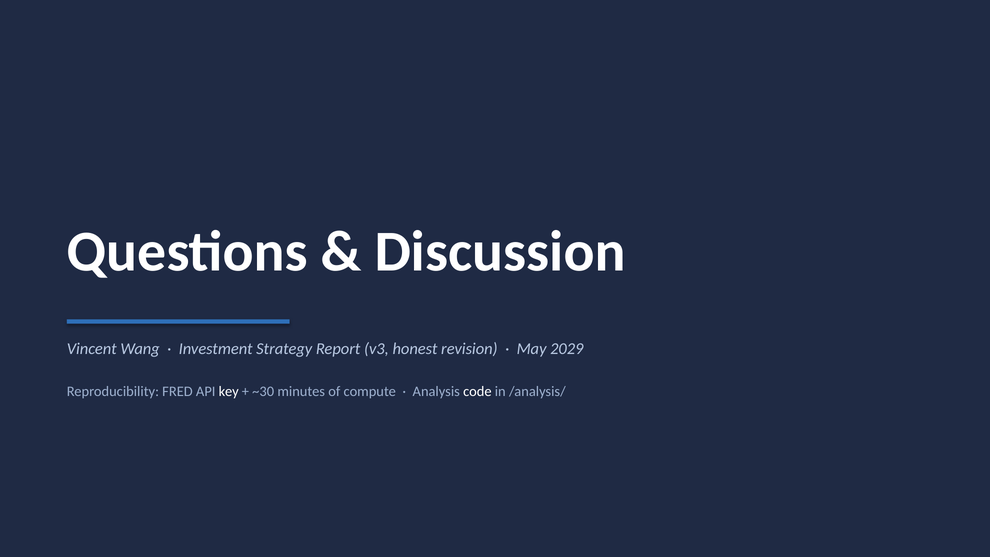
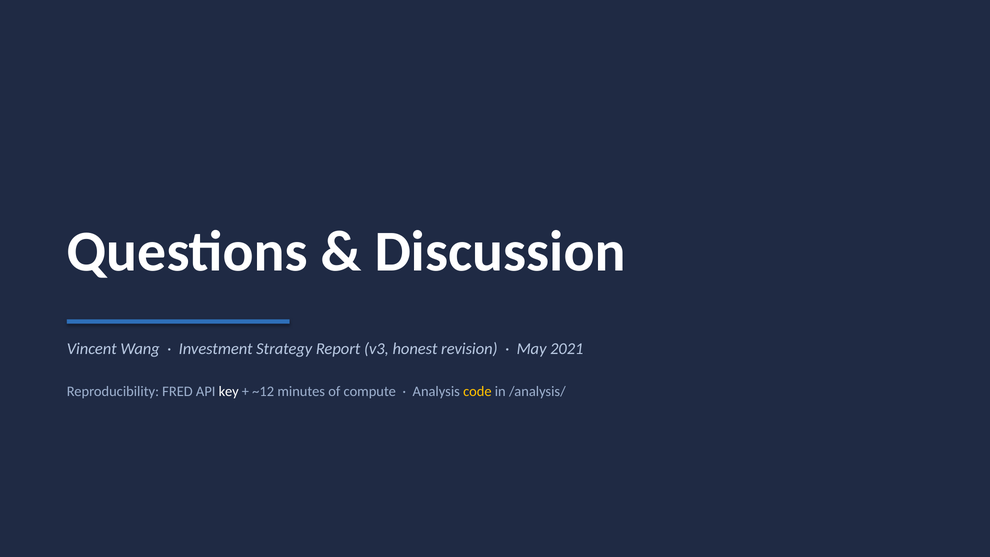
2029: 2029 -> 2021
~30: ~30 -> ~12
code colour: white -> yellow
